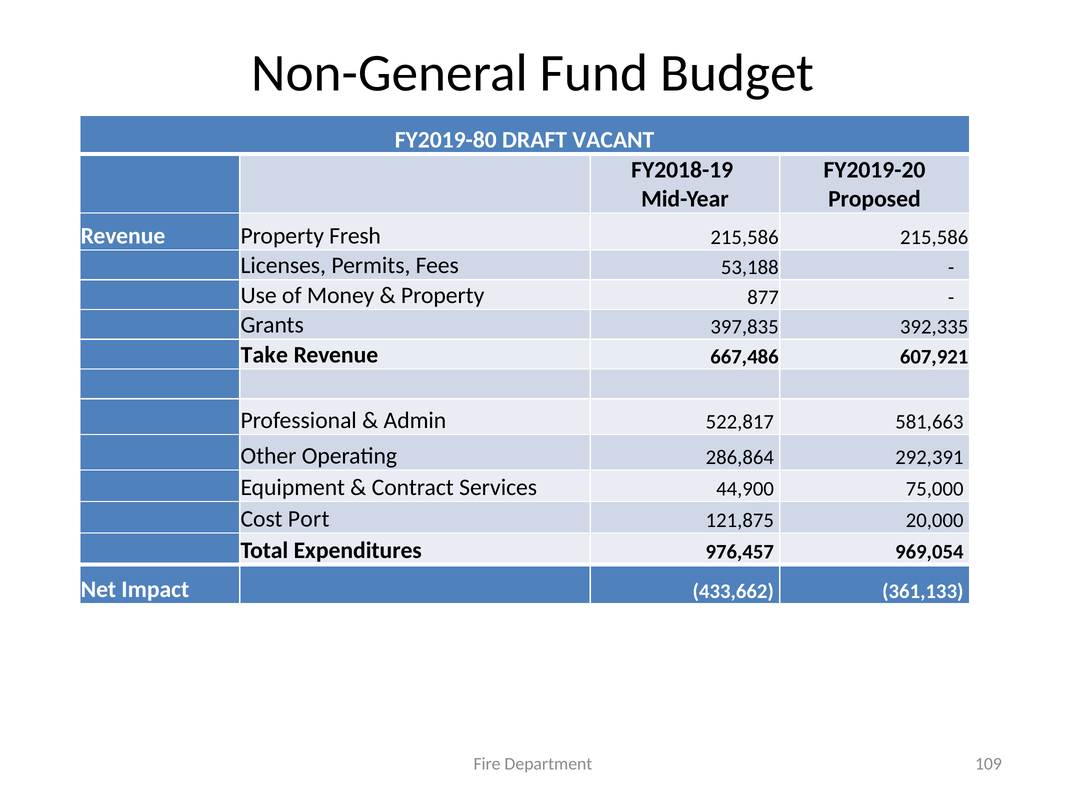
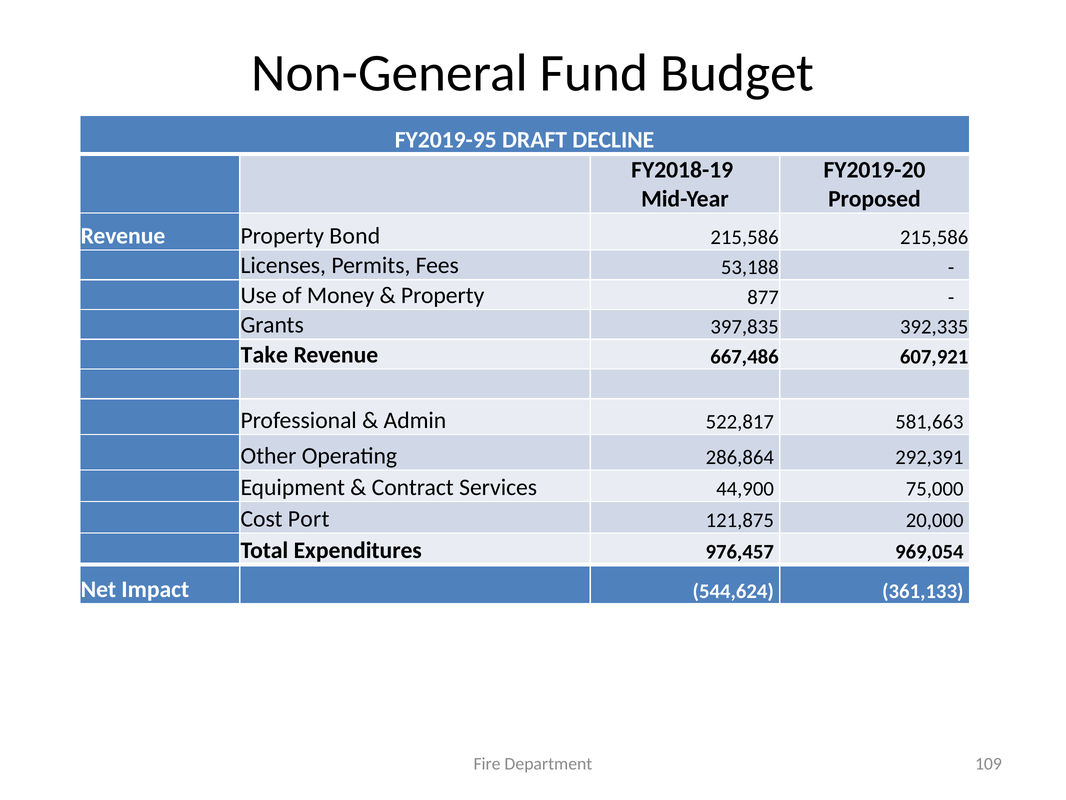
FY2019-80: FY2019-80 -> FY2019-95
VACANT: VACANT -> DECLINE
Fresh: Fresh -> Bond
433,662: 433,662 -> 544,624
